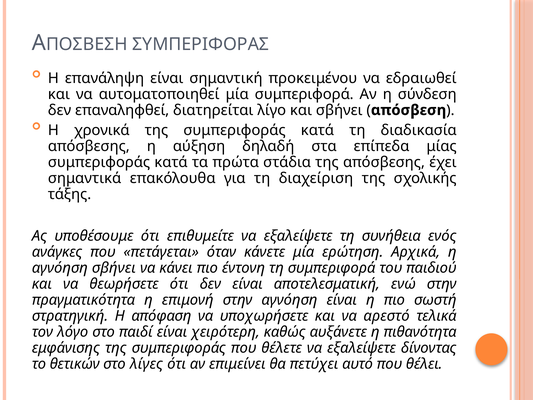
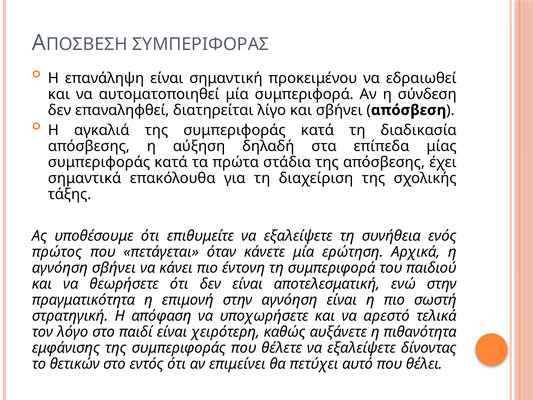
χρονικά: χρονικά -> αγκαλιά
ανάγκες: ανάγκες -> πρώτος
λίγες: λίγες -> εντός
